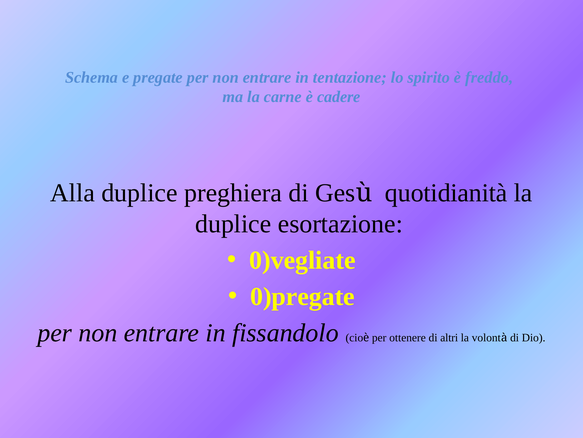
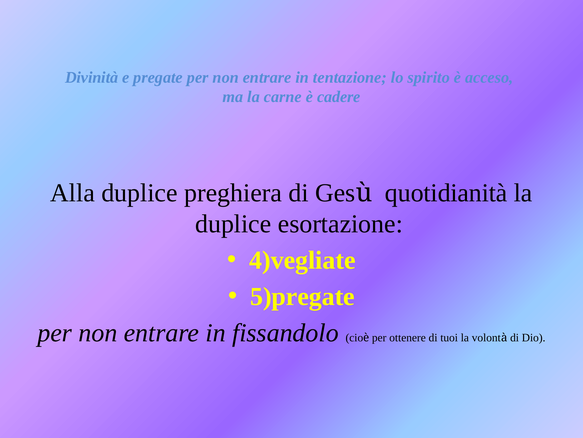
Schema: Schema -> Divinità
freddo: freddo -> acceso
0)vegliate: 0)vegliate -> 4)vegliate
0)pregate: 0)pregate -> 5)pregate
altri: altri -> tuoi
